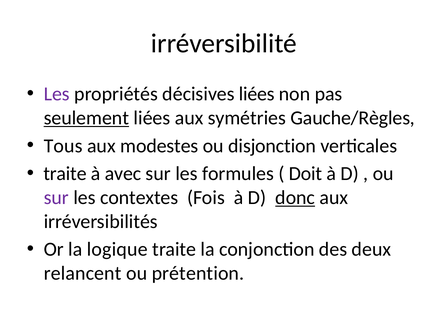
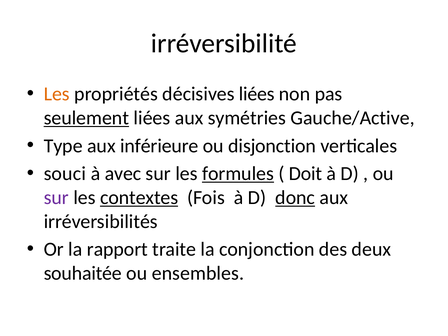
Les at (57, 94) colour: purple -> orange
Gauche/Règles: Gauche/Règles -> Gauche/Active
Tous: Tous -> Type
modestes: modestes -> inférieure
traite at (65, 174): traite -> souci
formules underline: none -> present
contextes underline: none -> present
logique: logique -> rapport
relancent: relancent -> souhaitée
prétention: prétention -> ensembles
